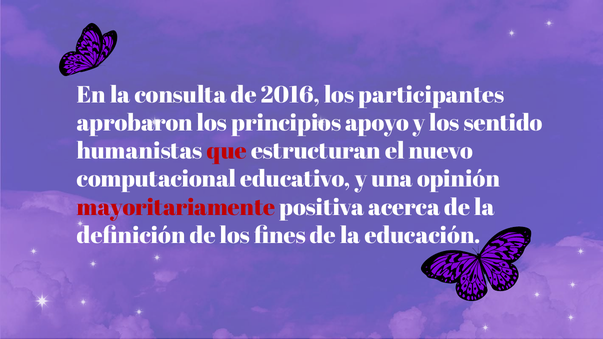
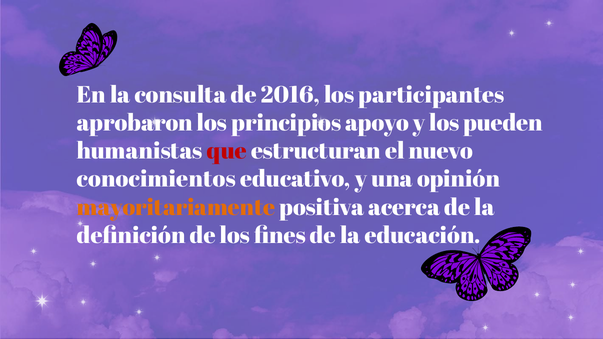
sentido: sentido -> pueden
computacional: computacional -> conocimientos
mayoritariamente colour: red -> orange
